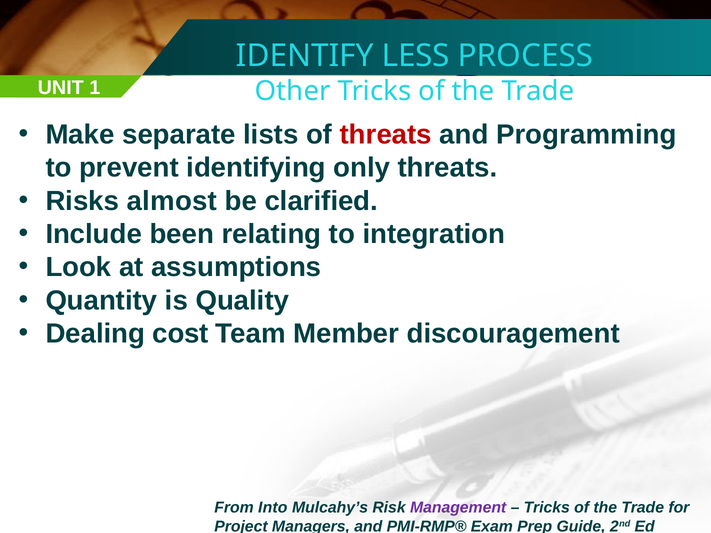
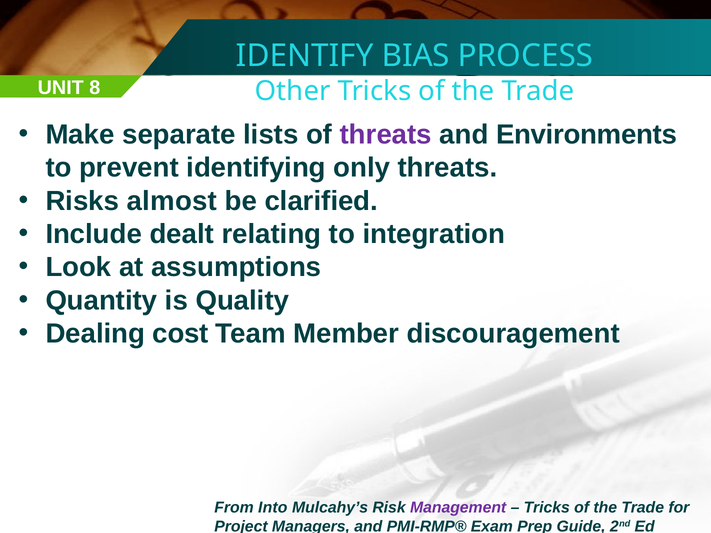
LESS: LESS -> BIAS
1: 1 -> 8
threats at (386, 135) colour: red -> purple
Programming: Programming -> Environments
been: been -> dealt
